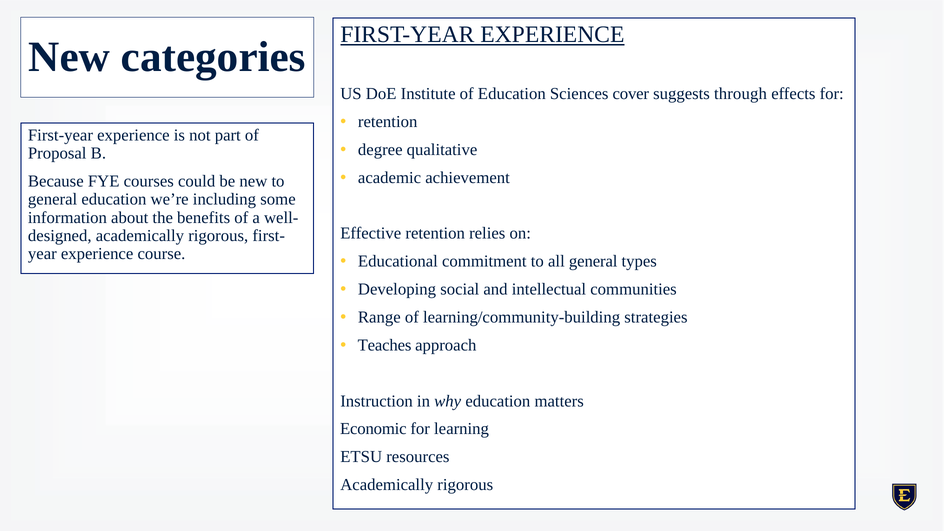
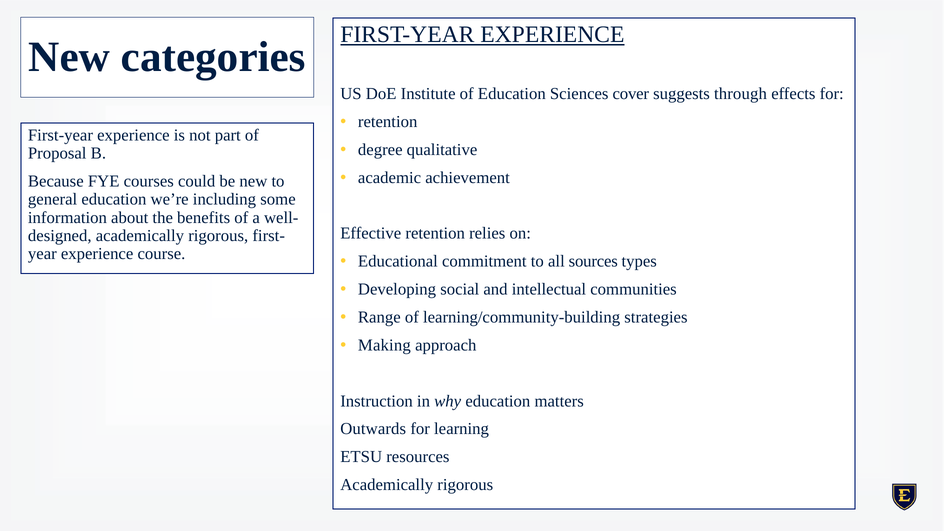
all general: general -> sources
Teaches: Teaches -> Making
Economic: Economic -> Outwards
